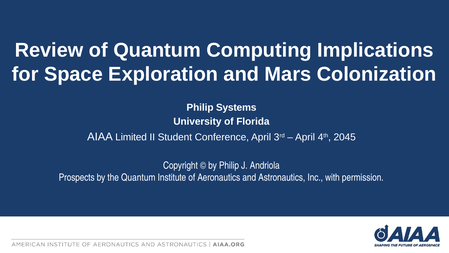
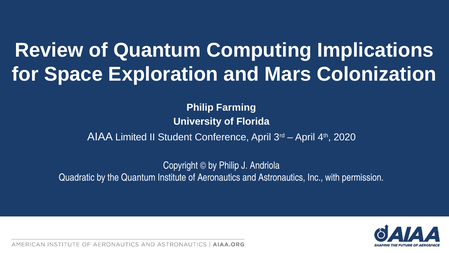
Systems: Systems -> Farming
2045: 2045 -> 2020
Prospects: Prospects -> Quadratic
